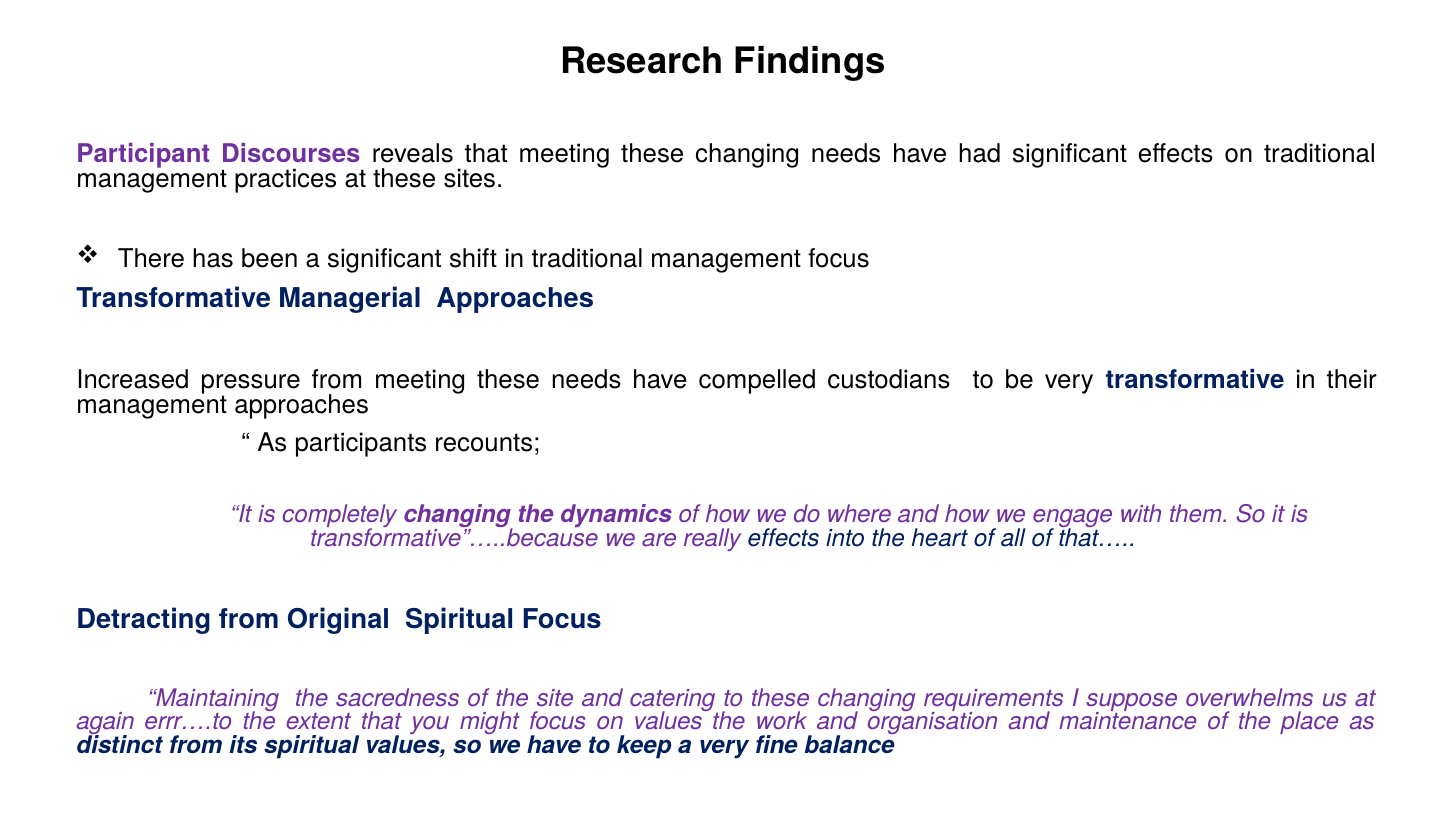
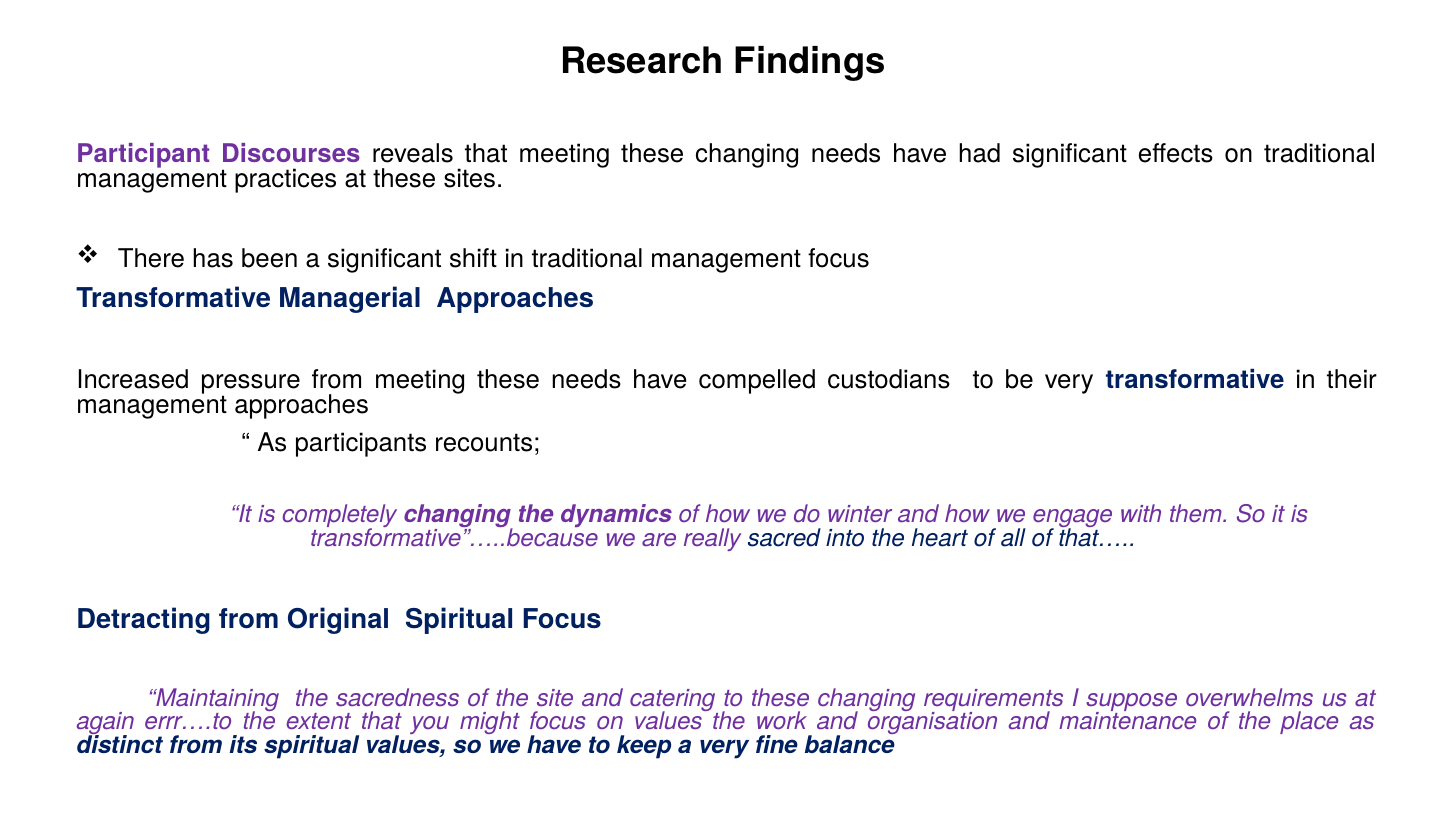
where: where -> winter
really effects: effects -> sacred
